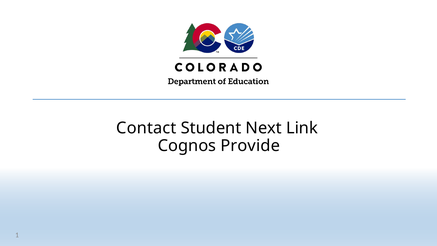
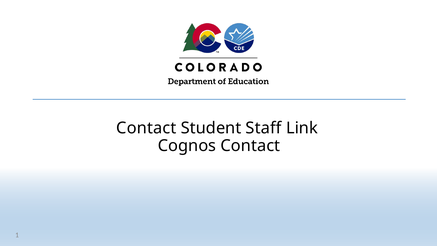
Next: Next -> Staff
Cognos Provide: Provide -> Contact
